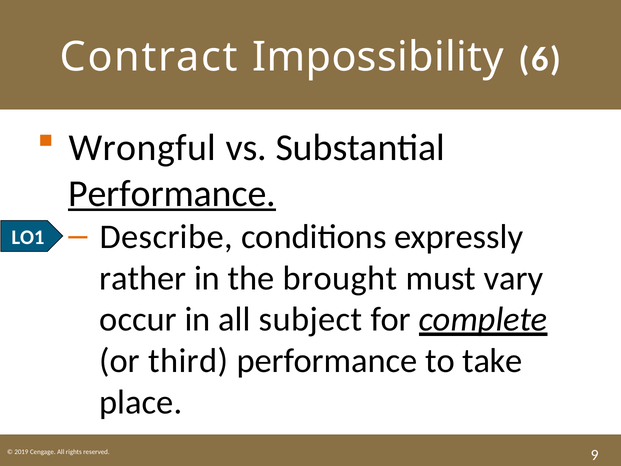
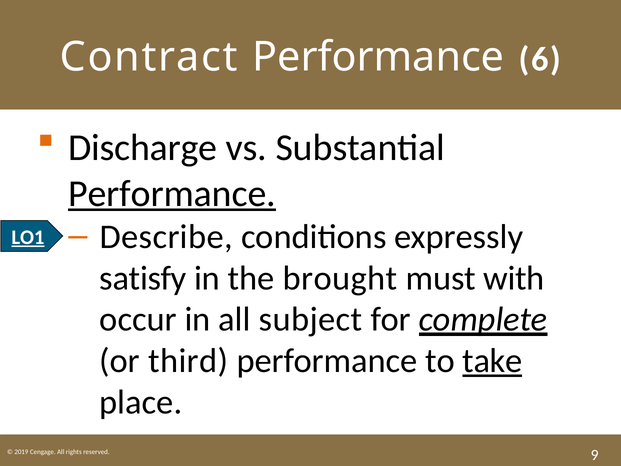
Contract Impossibility: Impossibility -> Performance
Wrongful: Wrongful -> Discharge
LO1 underline: none -> present
rather: rather -> satisfy
vary: vary -> with
take underline: none -> present
